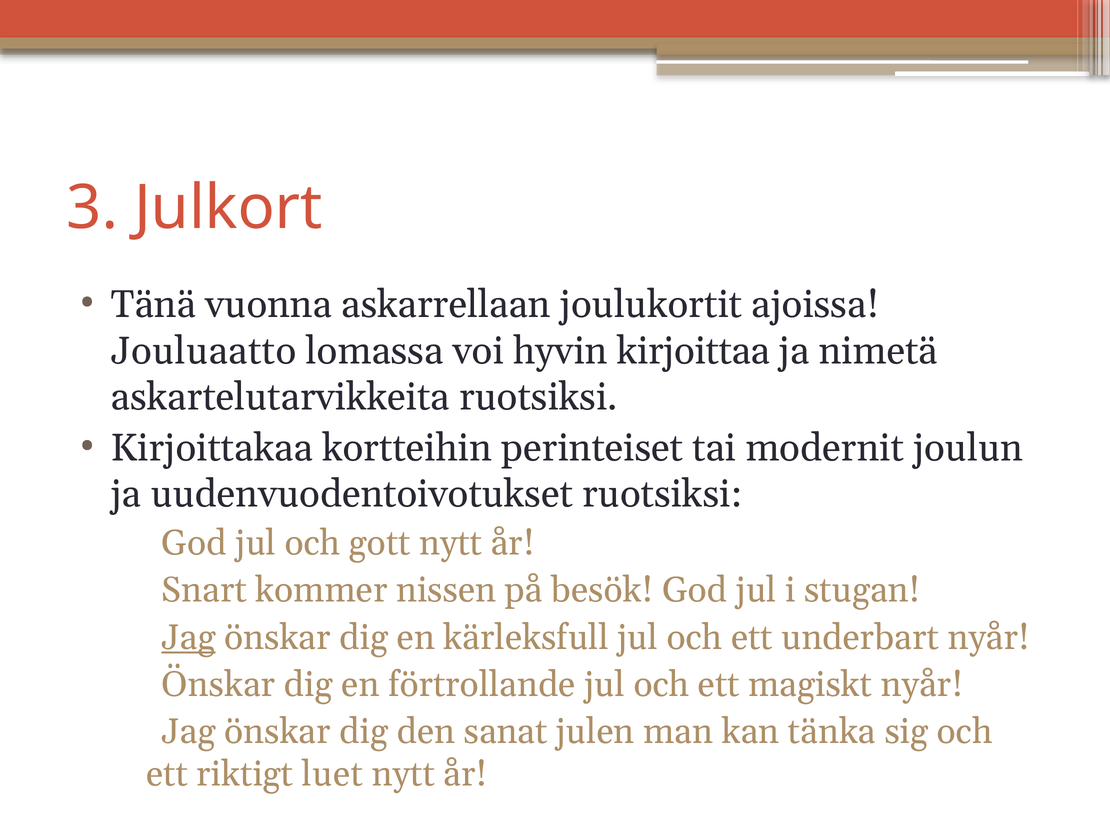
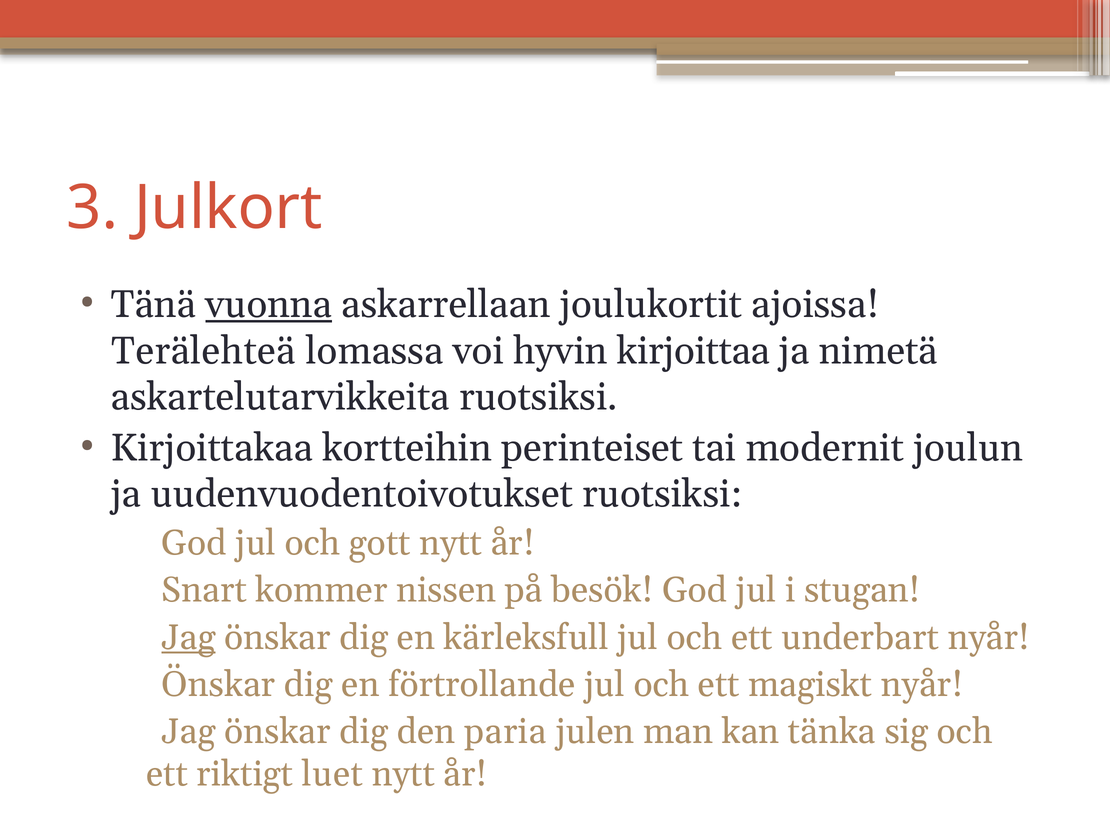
vuonna underline: none -> present
Jouluaatto: Jouluaatto -> Terälehteä
sanat: sanat -> paria
